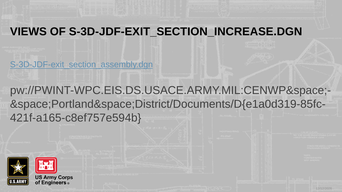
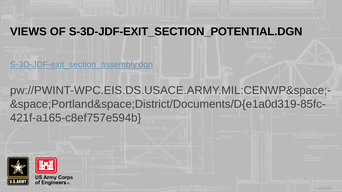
S-3D-JDF-EXIT_SECTION_INCREASE.DGN: S-3D-JDF-EXIT_SECTION_INCREASE.DGN -> S-3D-JDF-EXIT_SECTION_POTENTIAL.DGN
